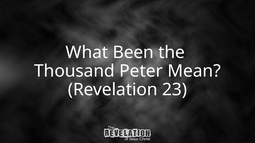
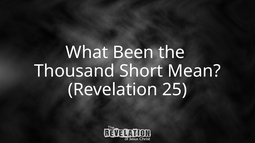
Peter: Peter -> Short
23: 23 -> 25
